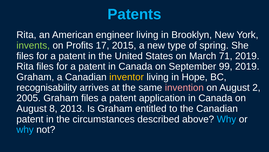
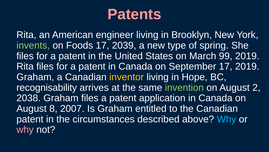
Patents colour: light blue -> pink
Profits: Profits -> Foods
2015: 2015 -> 2039
71: 71 -> 99
September 99: 99 -> 17
invention colour: pink -> light green
2005: 2005 -> 2038
2013: 2013 -> 2007
why at (25, 129) colour: light blue -> pink
